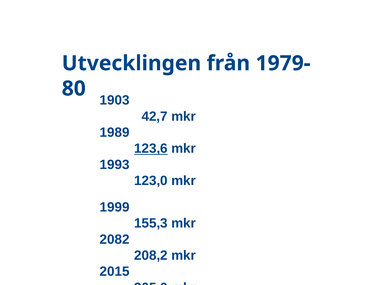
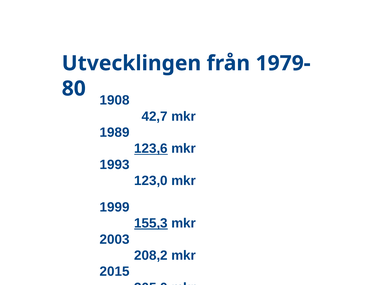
1903: 1903 -> 1908
155,3 underline: none -> present
2082: 2082 -> 2003
